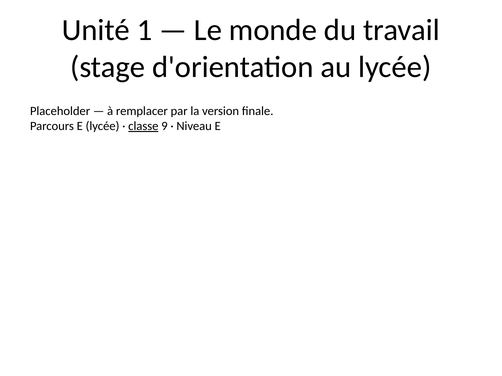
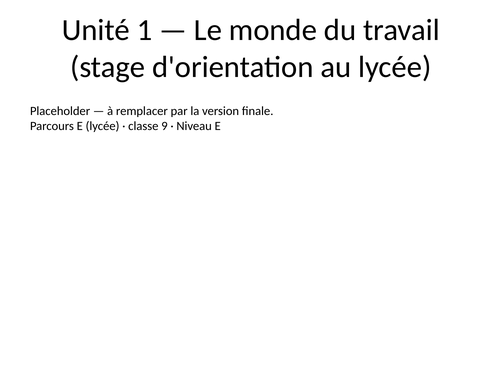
classe underline: present -> none
